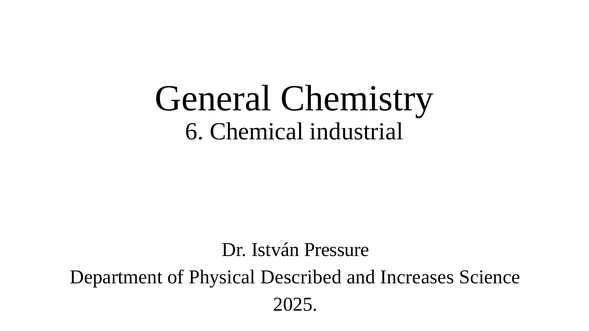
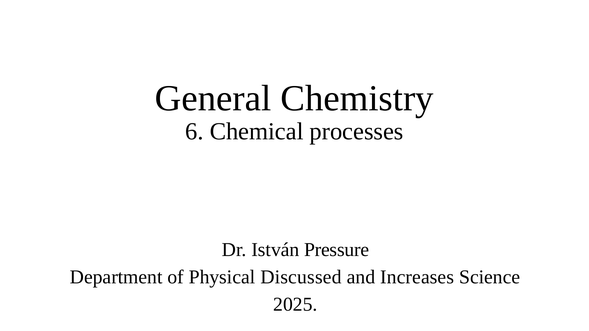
industrial: industrial -> processes
Described: Described -> Discussed
